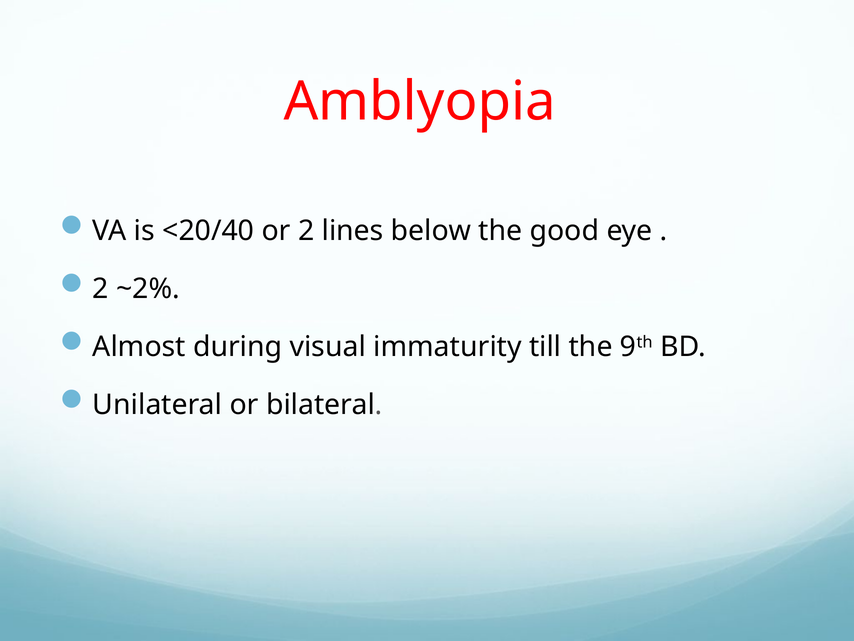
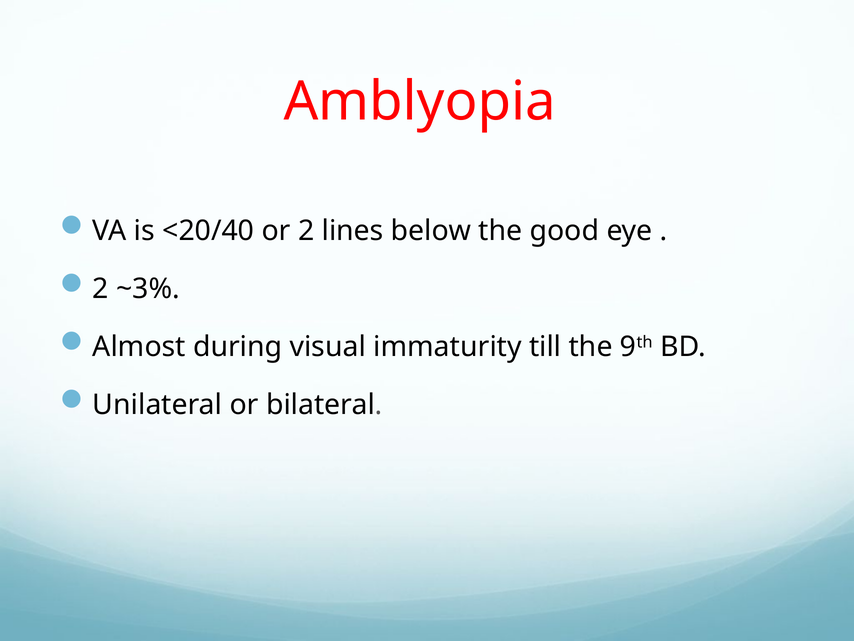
~2%: ~2% -> ~3%
